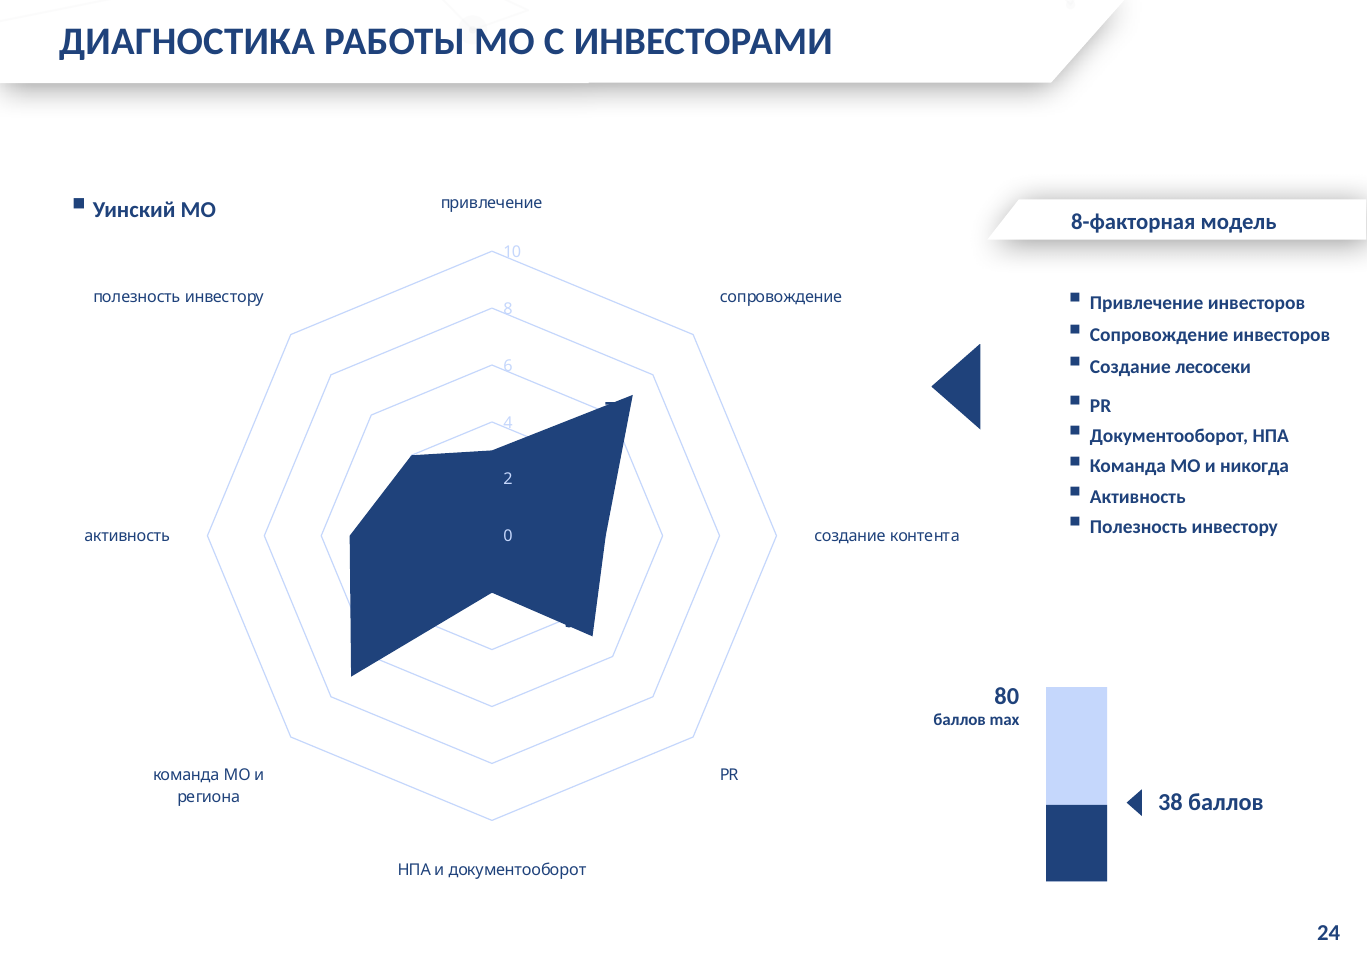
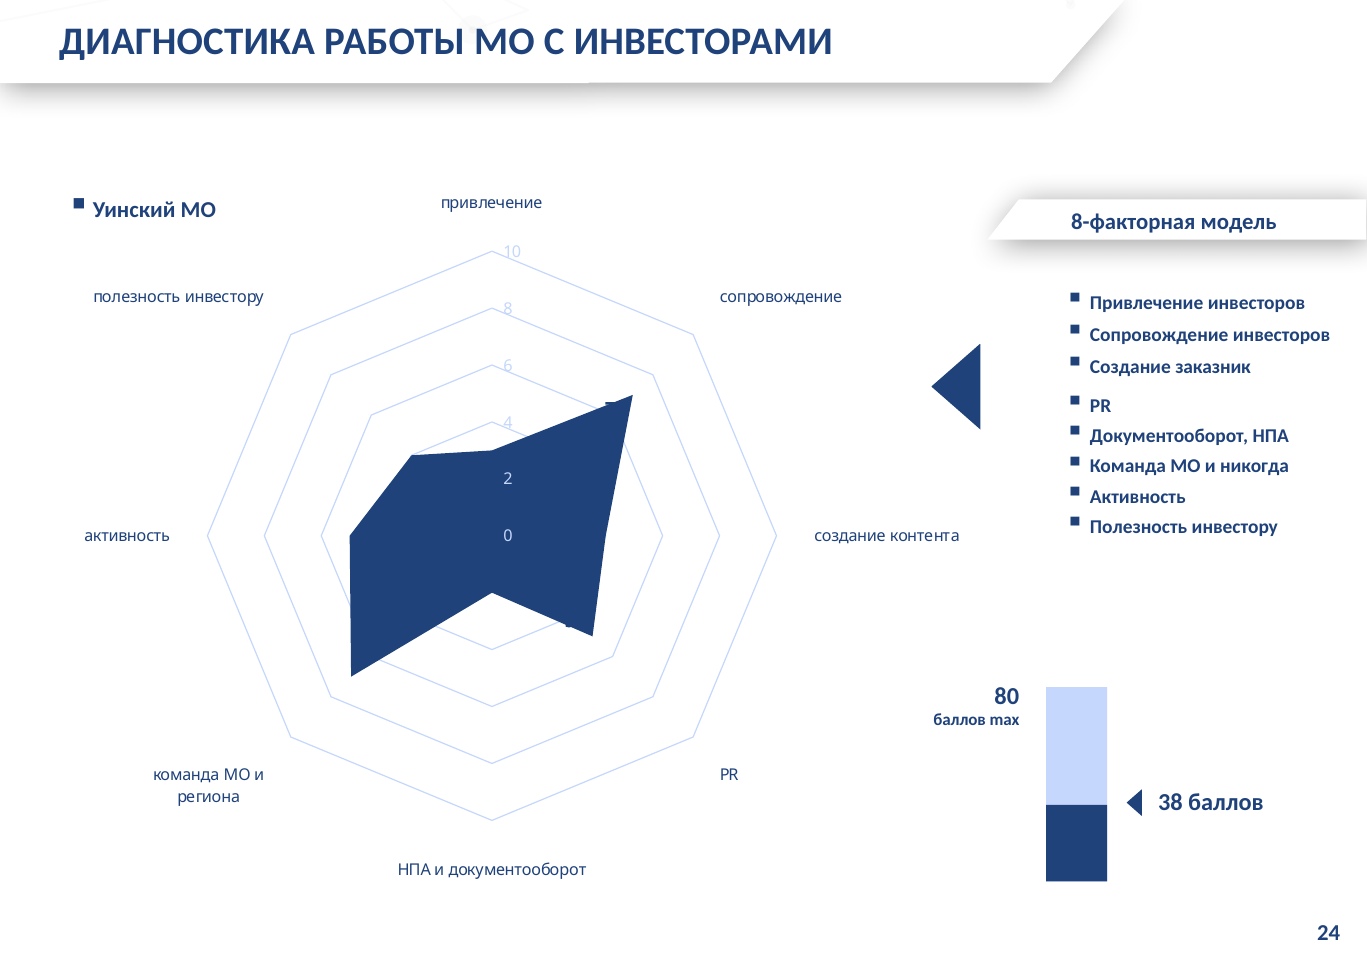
лесосеки: лесосеки -> заказник
